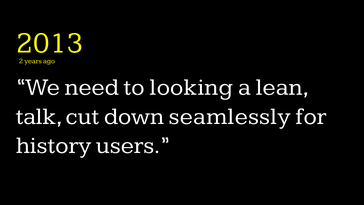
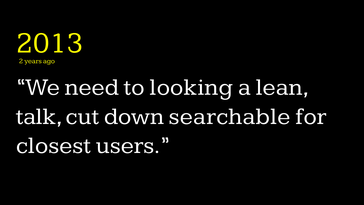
seamlessly: seamlessly -> searchable
history: history -> closest
